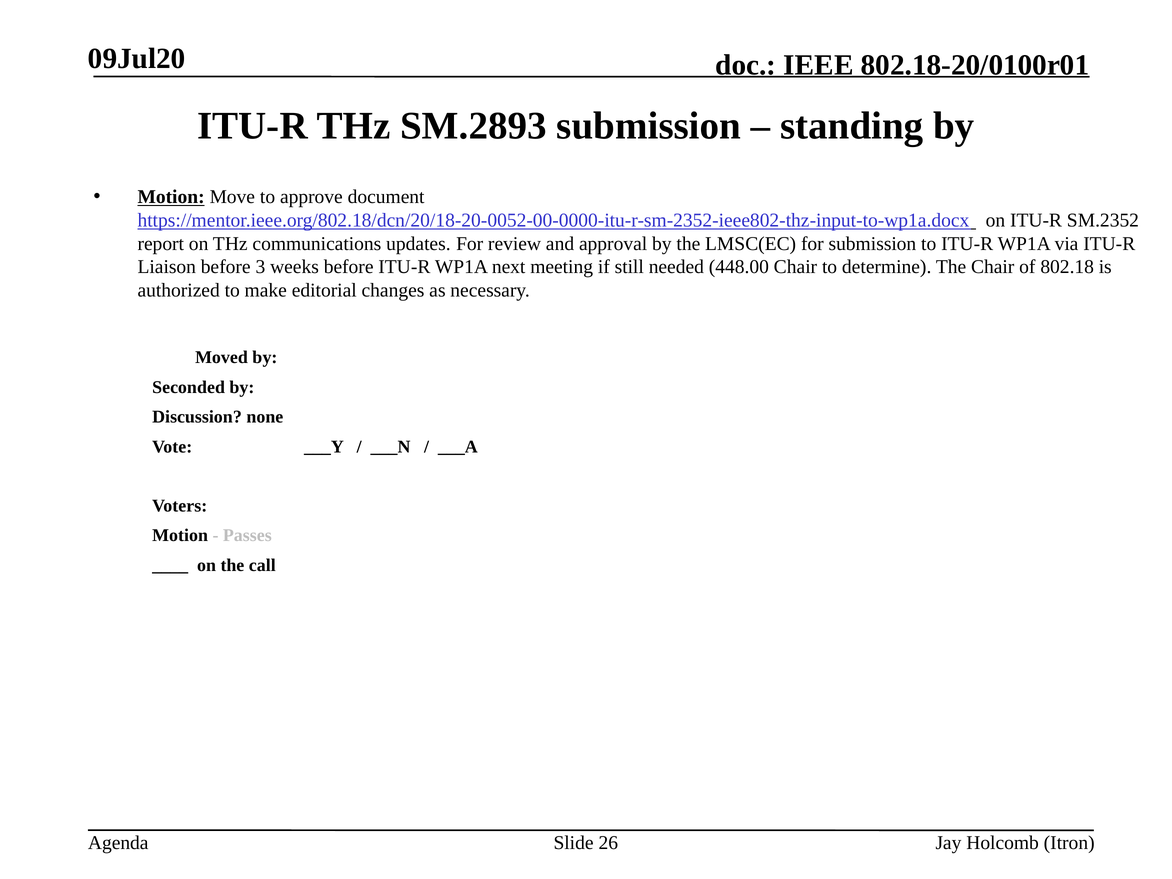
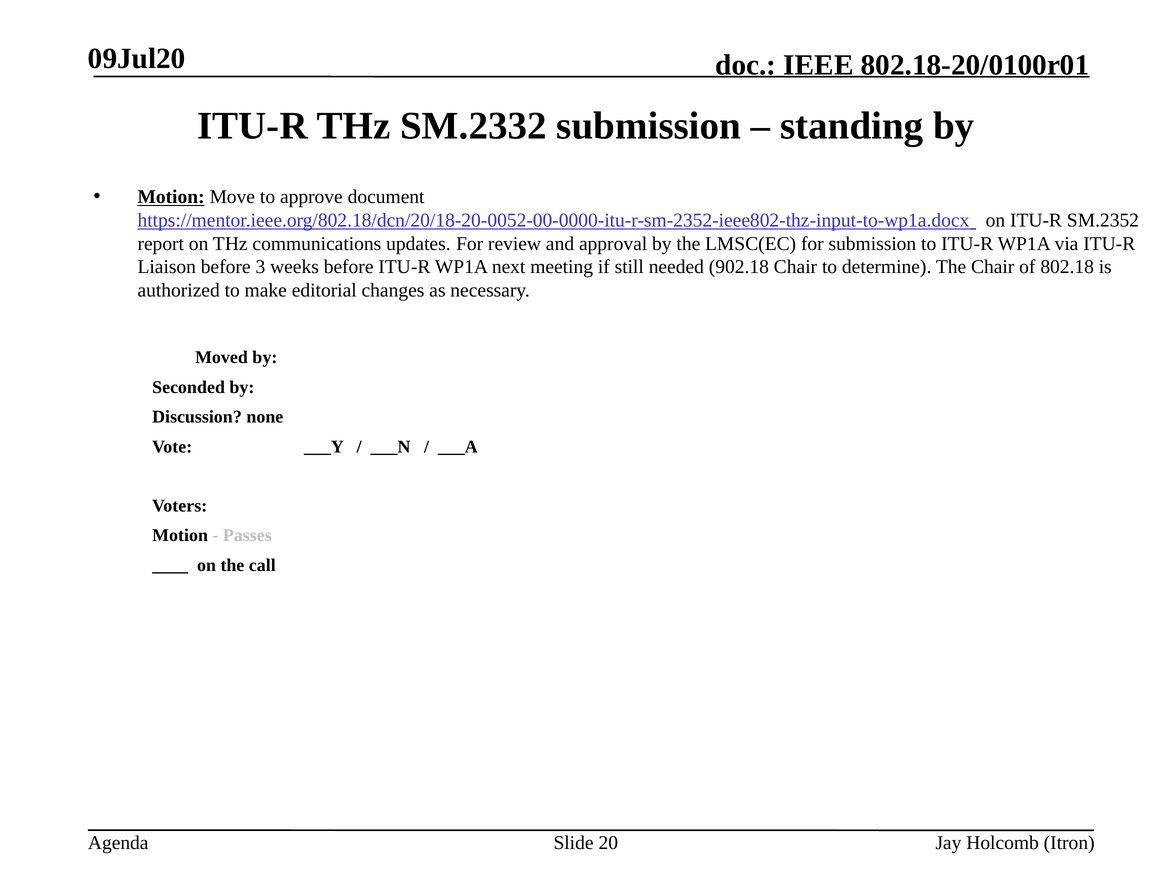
SM.2893: SM.2893 -> SM.2332
448.00: 448.00 -> 902.18
26: 26 -> 20
